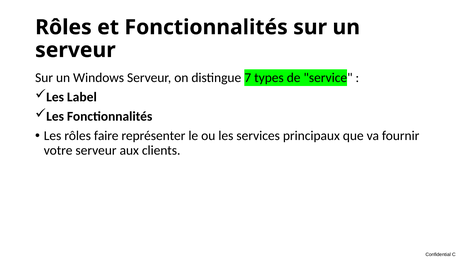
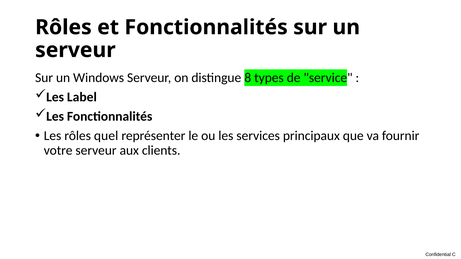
7: 7 -> 8
faire: faire -> quel
